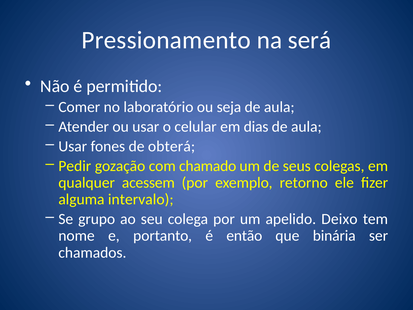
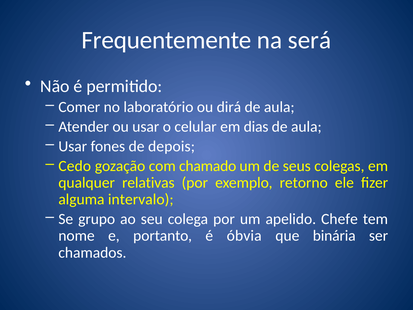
Pressionamento: Pressionamento -> Frequentemente
seja: seja -> dirá
obterá: obterá -> depois
Pedir: Pedir -> Cedo
acessem: acessem -> relativas
Deixo: Deixo -> Chefe
então: então -> óbvia
